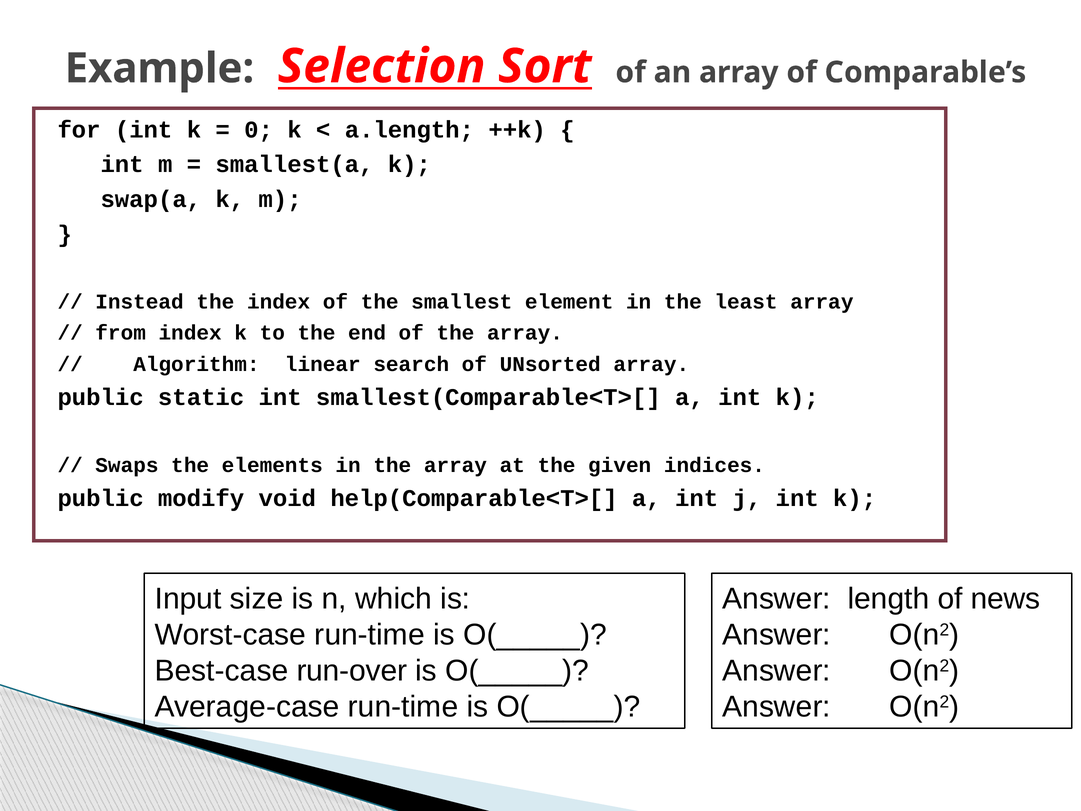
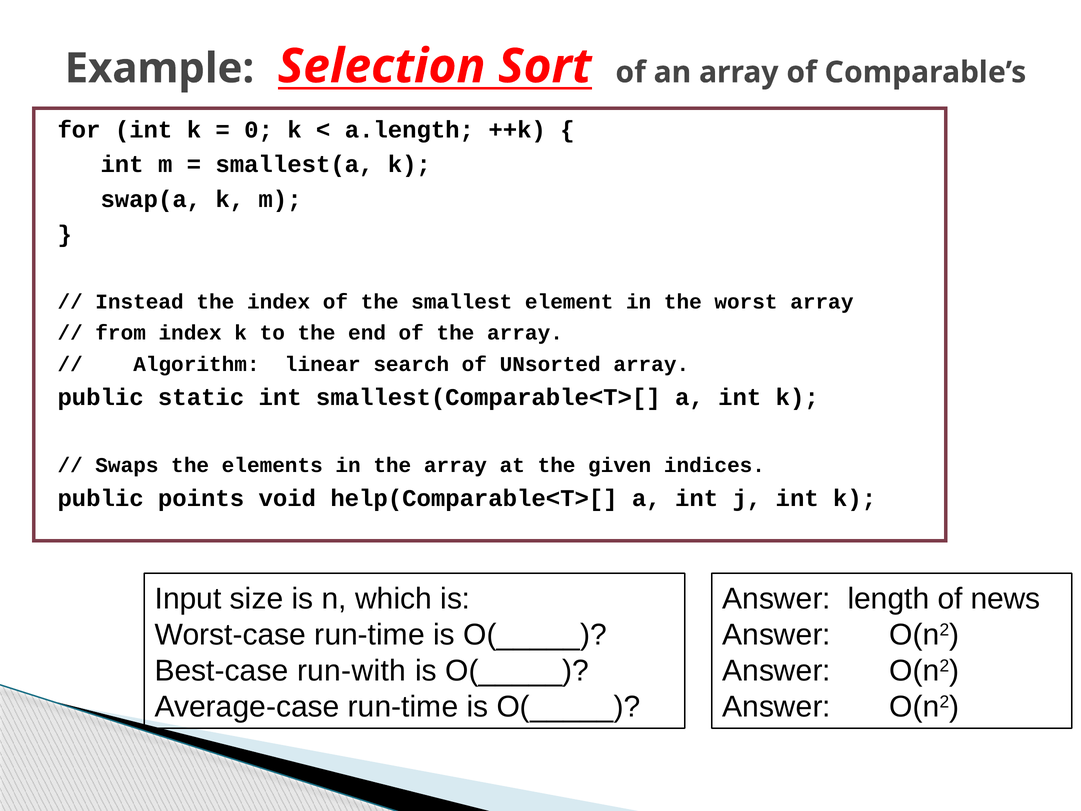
least: least -> worst
modify: modify -> points
run-over: run-over -> run-with
